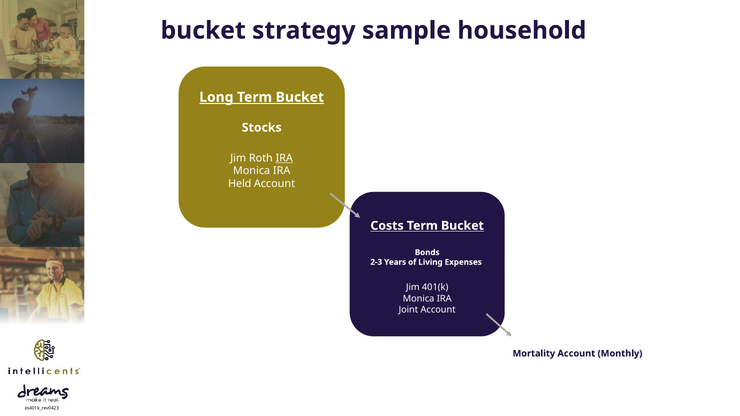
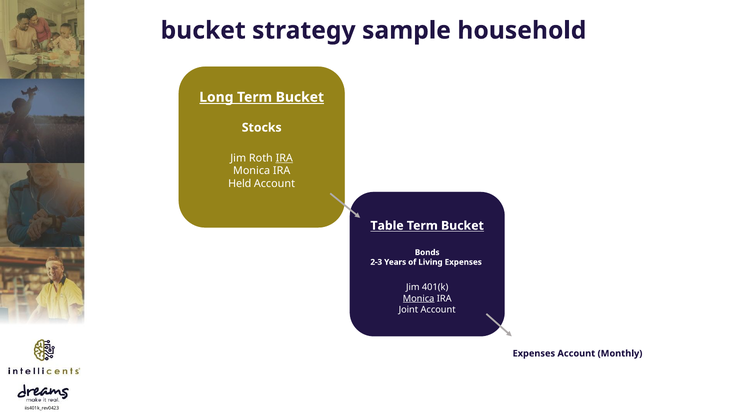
Costs: Costs -> Table
Monica at (419, 299) underline: none -> present
Mortality at (534, 354): Mortality -> Expenses
